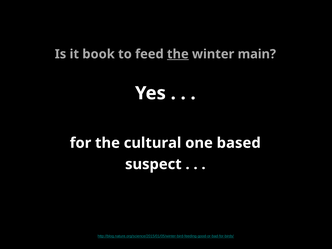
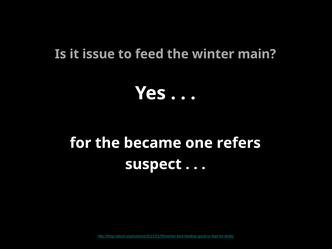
book: book -> issue
the at (178, 54) underline: present -> none
cultural: cultural -> became
based: based -> refers
